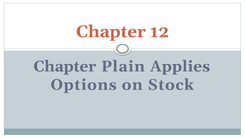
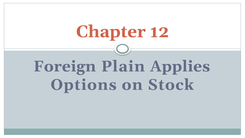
Chapter at (65, 66): Chapter -> Foreign
